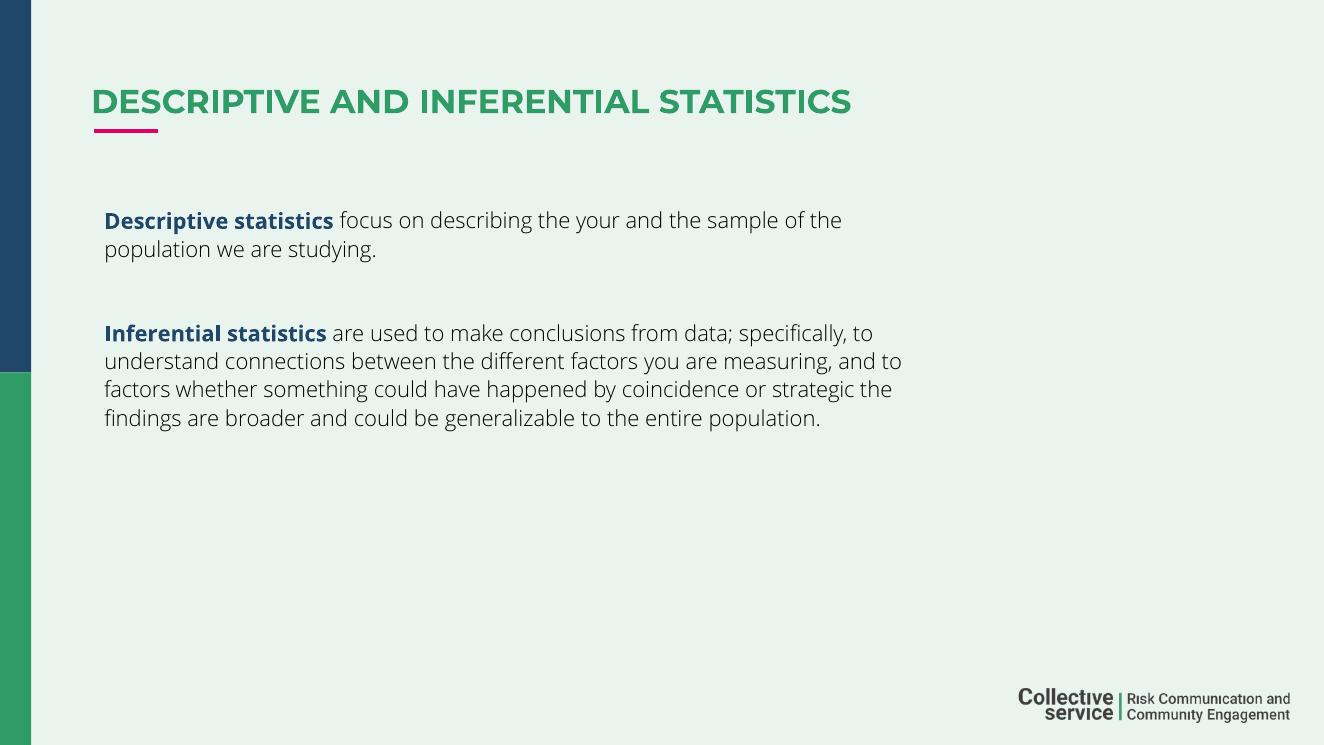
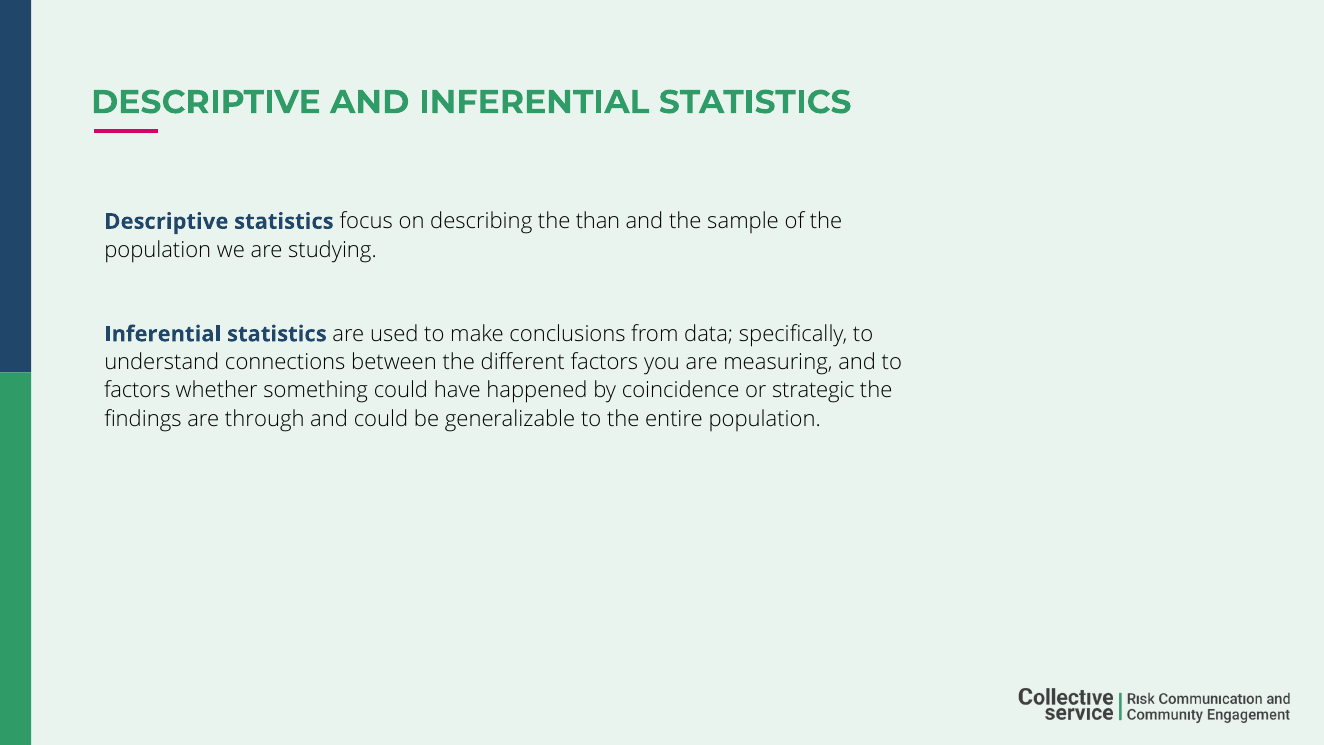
your: your -> than
broader: broader -> through
